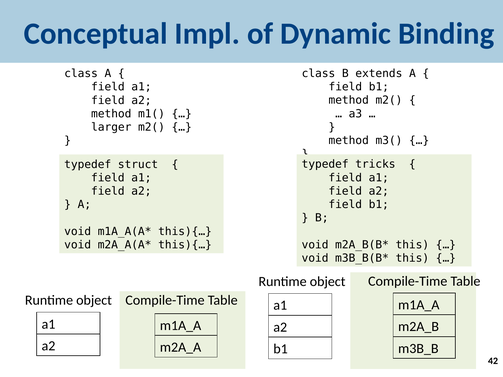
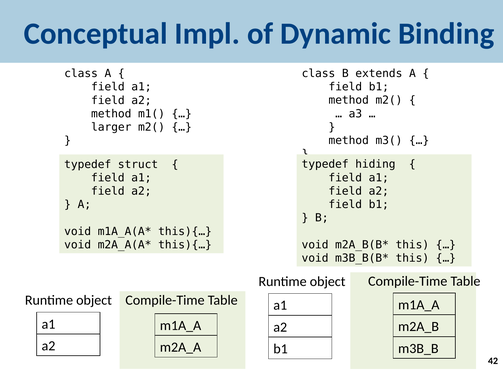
tricks: tricks -> hiding
